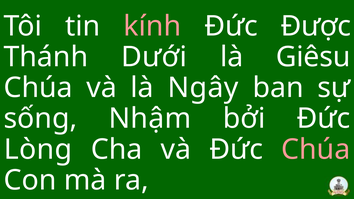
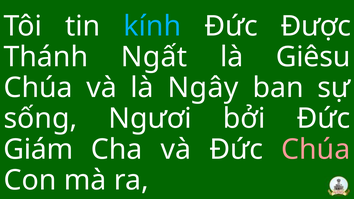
kính colour: pink -> light blue
Dưới: Dưới -> Ngất
Nhậm: Nhậm -> Ngươi
Lòng: Lòng -> Giám
